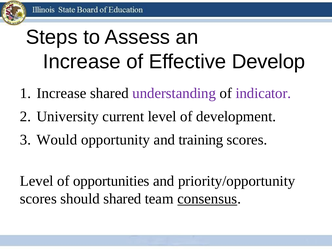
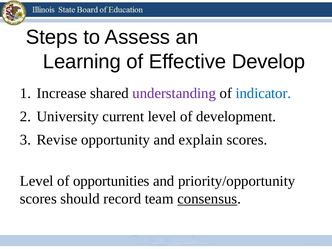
Increase at (82, 62): Increase -> Learning
indicator colour: purple -> blue
Would: Would -> Revise
training: training -> explain
should shared: shared -> record
